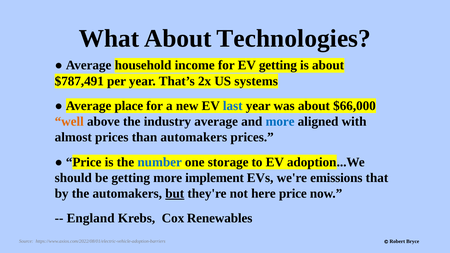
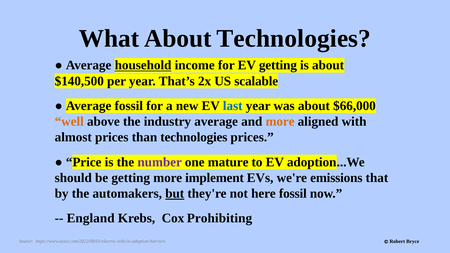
household underline: none -> present
$787,491: $787,491 -> $140,500
systems: systems -> scalable
Average place: place -> fossil
more at (280, 122) colour: blue -> orange
than automakers: automakers -> technologies
number colour: blue -> purple
storage: storage -> mature
here price: price -> fossil
Renewables: Renewables -> Prohibiting
